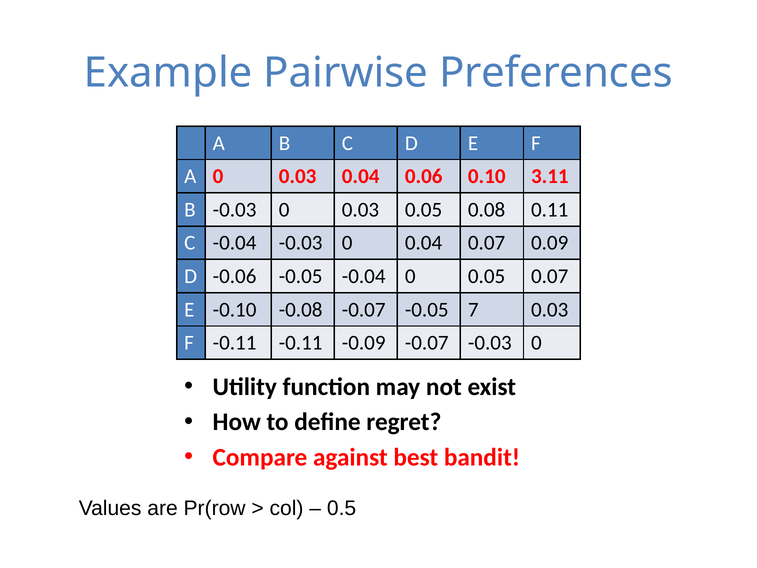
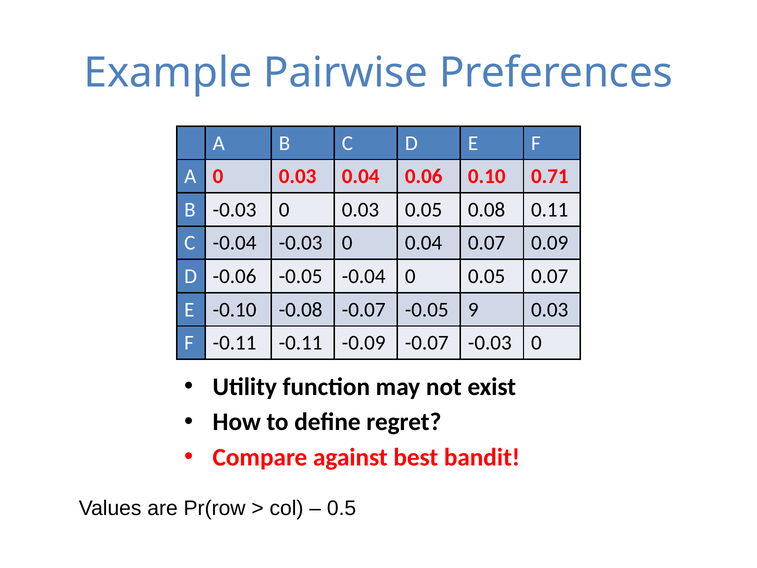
3.11: 3.11 -> 0.71
7: 7 -> 9
